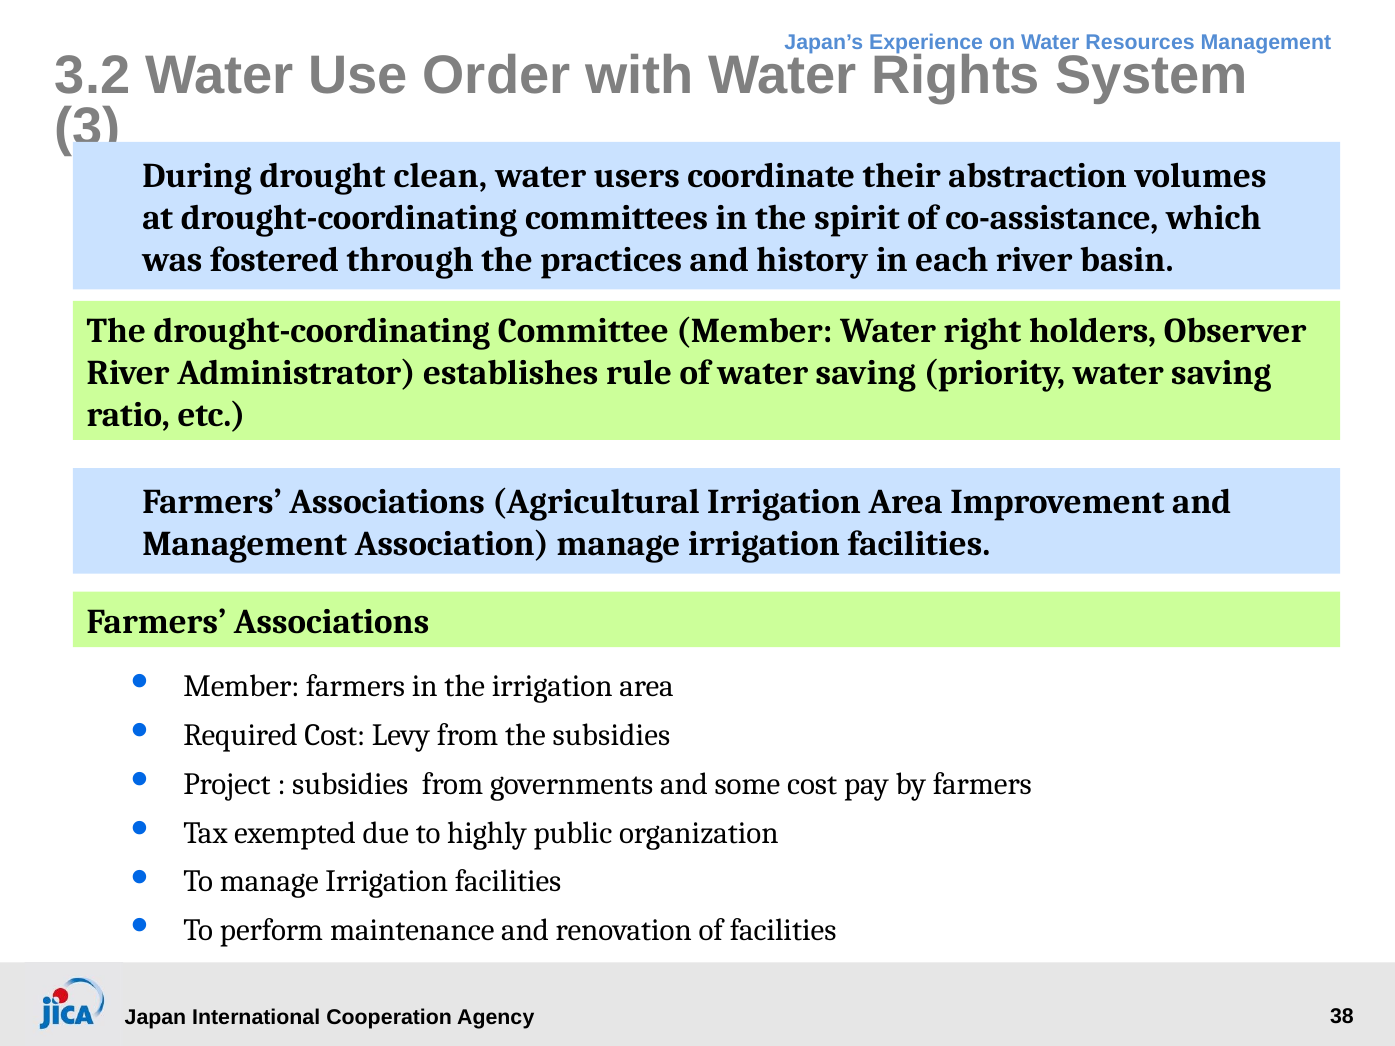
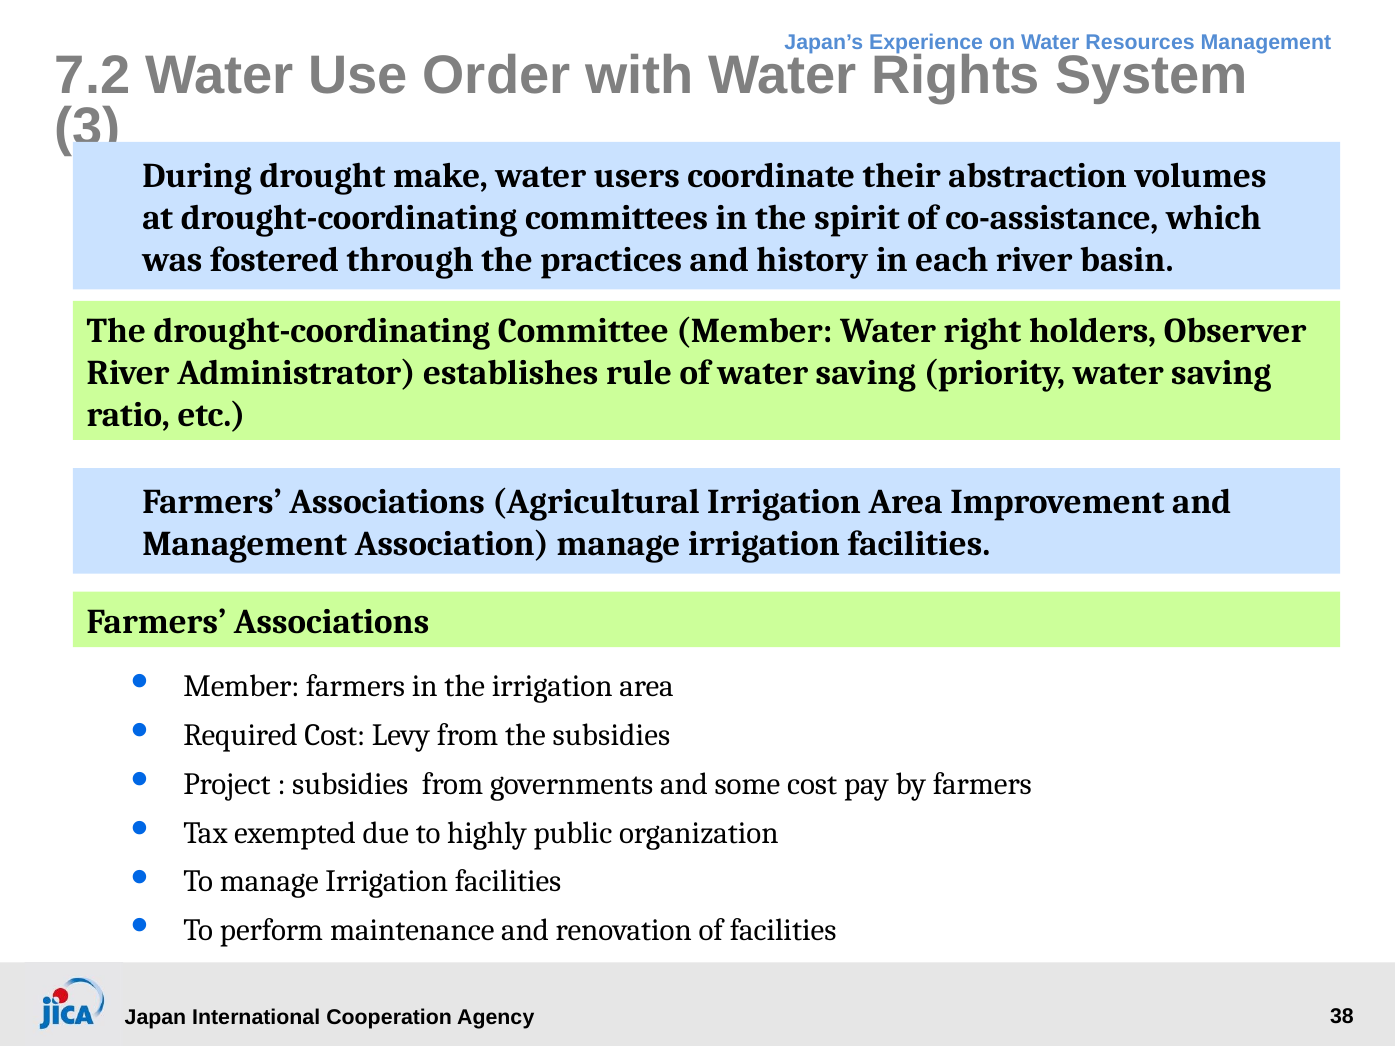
3.2: 3.2 -> 7.2
clean: clean -> make
